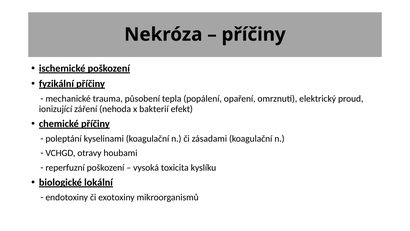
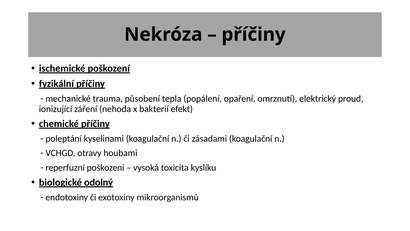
lokální: lokální -> odolný
